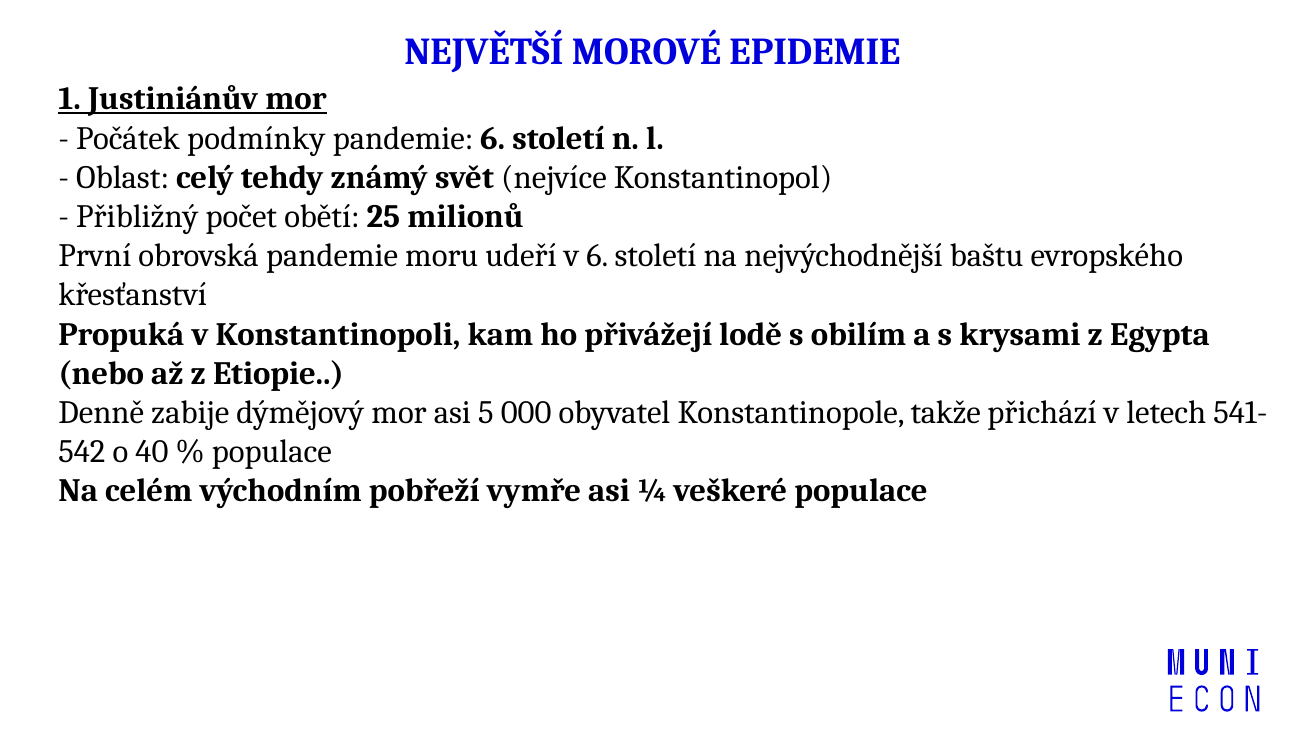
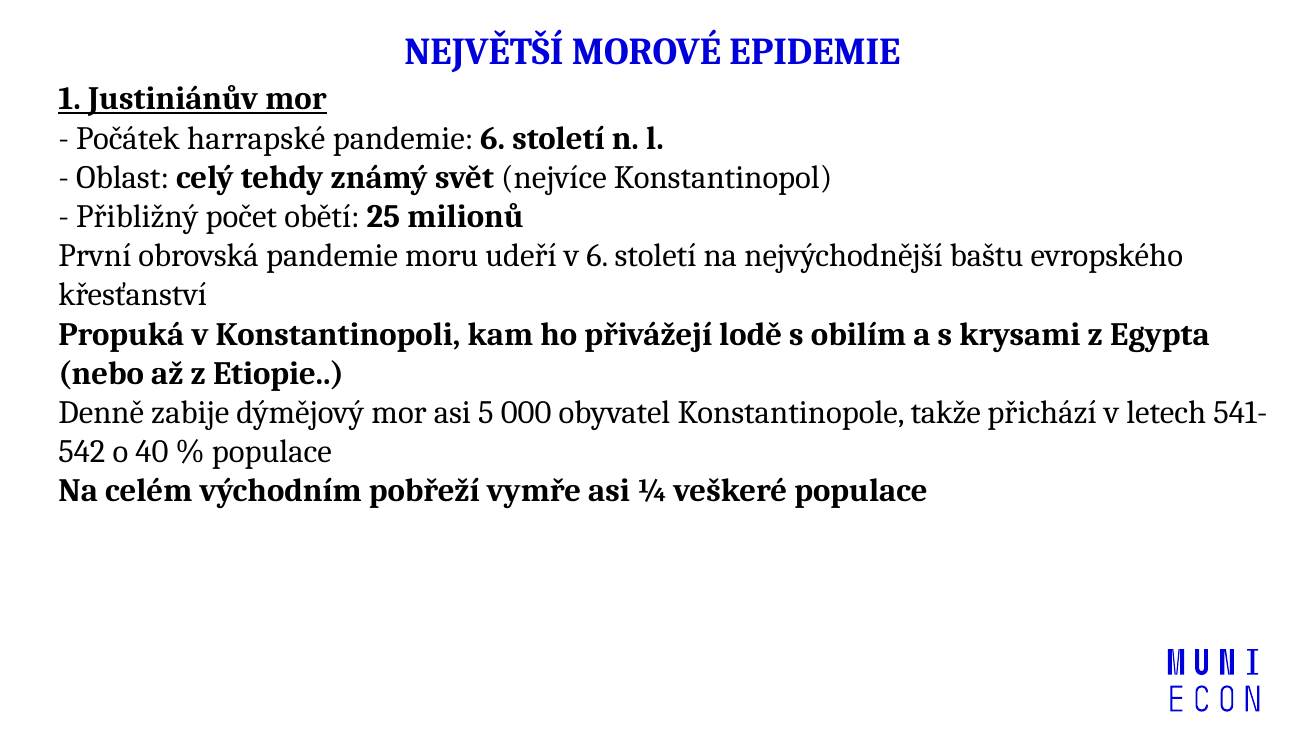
podmínky: podmínky -> harrapské
